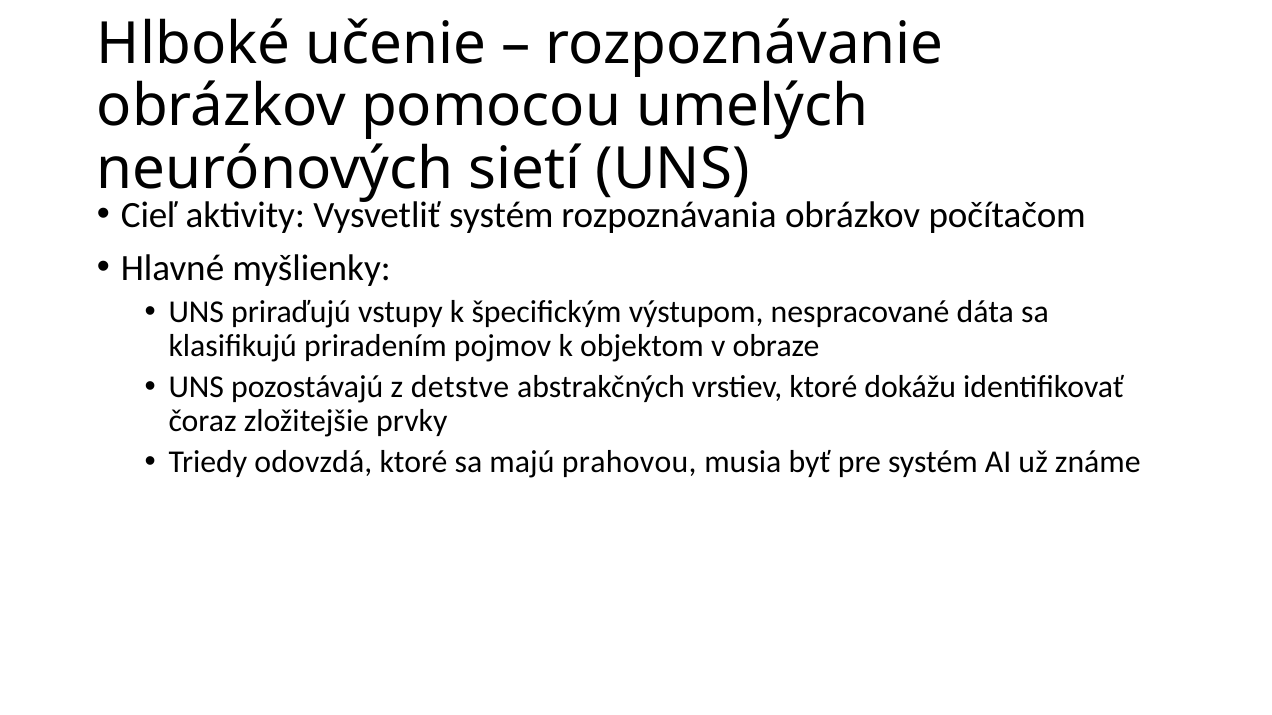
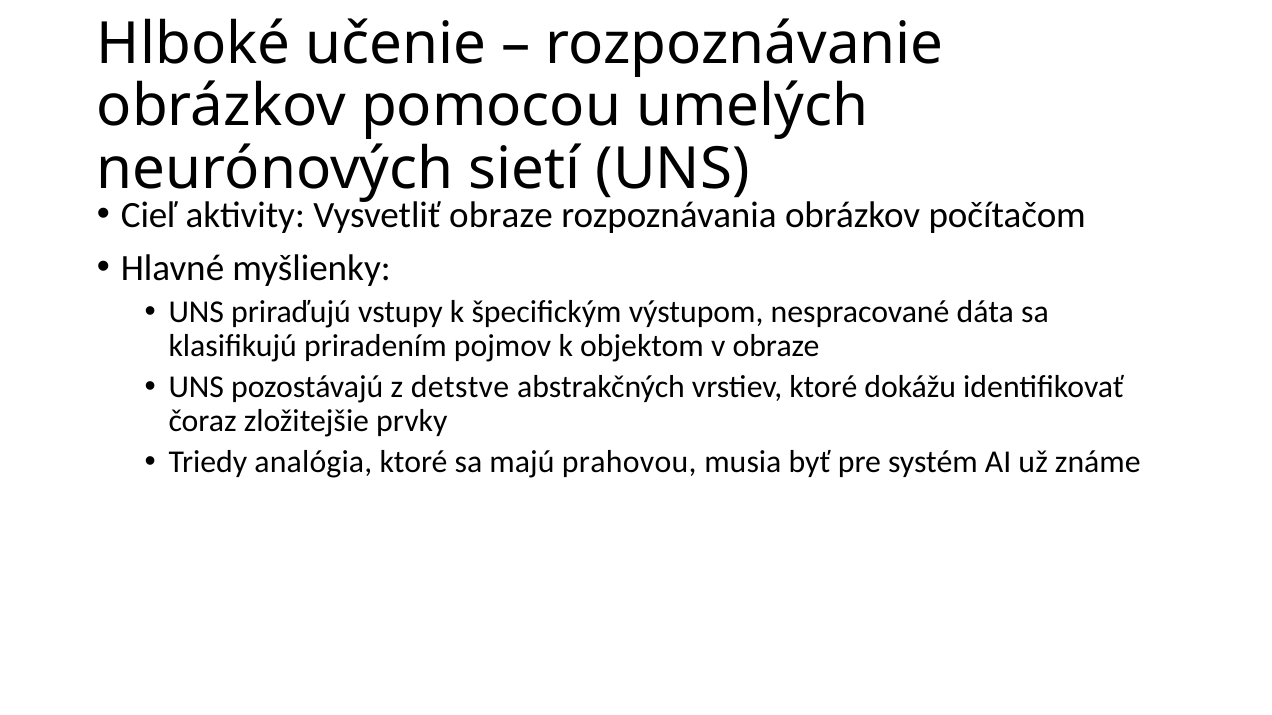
Vysvetliť systém: systém -> obraze
odovzdá: odovzdá -> analógia
